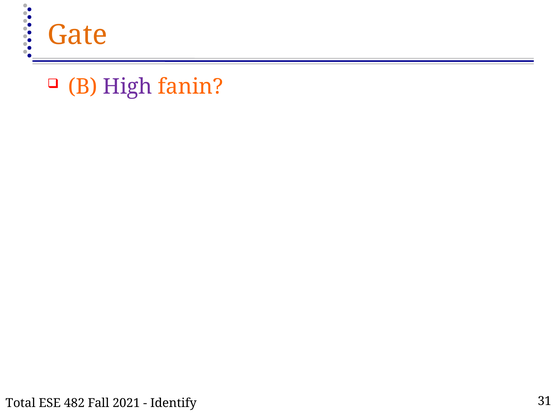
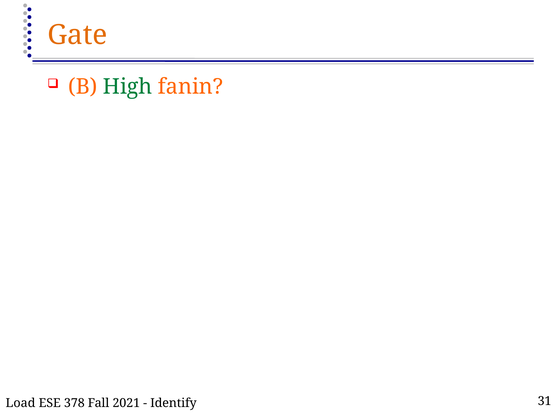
High colour: purple -> green
Total: Total -> Load
482: 482 -> 378
